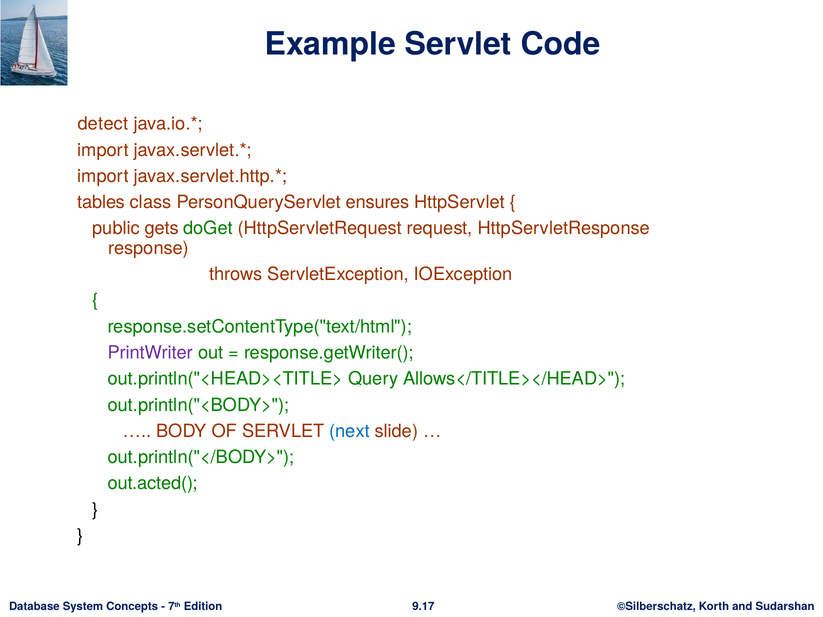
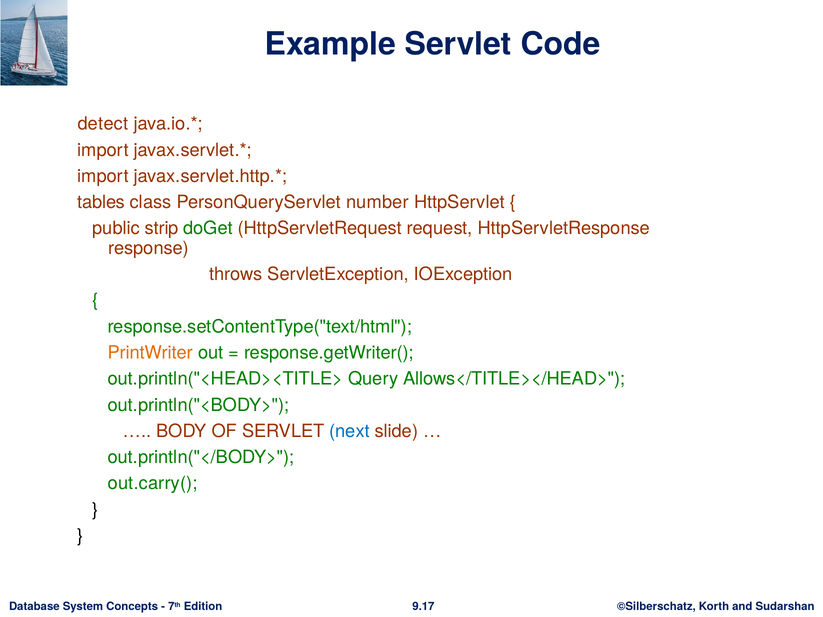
ensures: ensures -> number
gets: gets -> strip
PrintWriter colour: purple -> orange
out.acted(: out.acted( -> out.carry(
